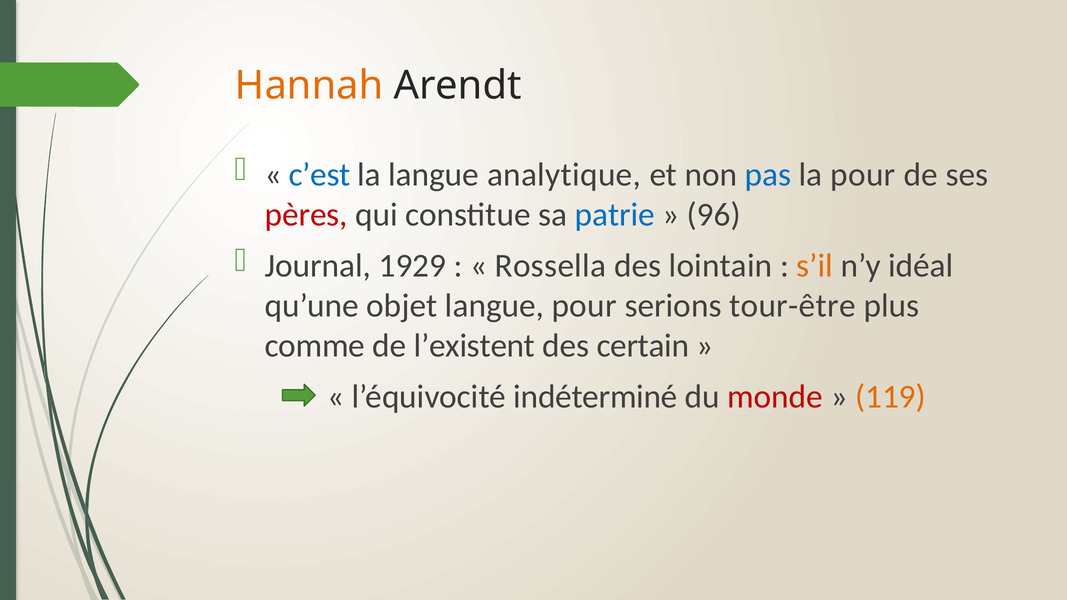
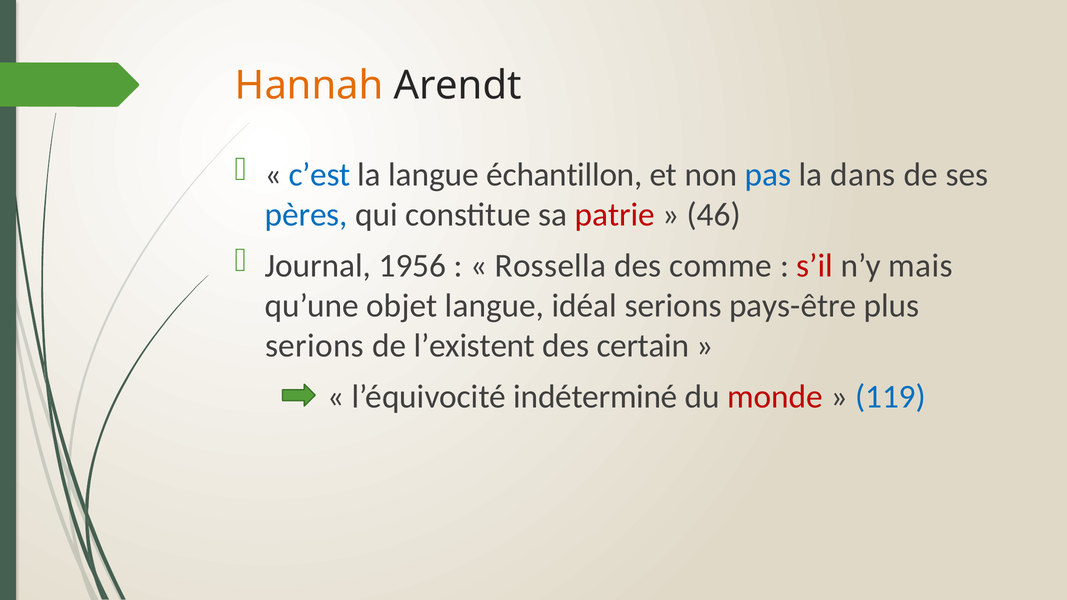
analytique: analytique -> échantillon
la pour: pour -> dans
pères colour: red -> blue
patrie colour: blue -> red
96: 96 -> 46
1929: 1929 -> 1956
lointain: lointain -> comme
s’il colour: orange -> red
idéal: idéal -> mais
langue pour: pour -> idéal
tour-être: tour-être -> pays-être
comme at (315, 346): comme -> serions
119 colour: orange -> blue
